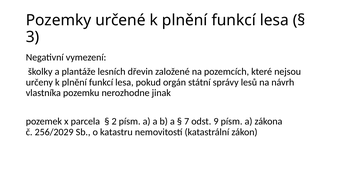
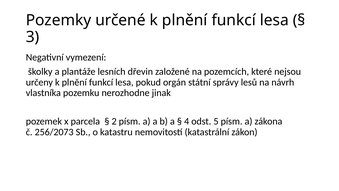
7: 7 -> 4
9: 9 -> 5
256/2029: 256/2029 -> 256/2073
